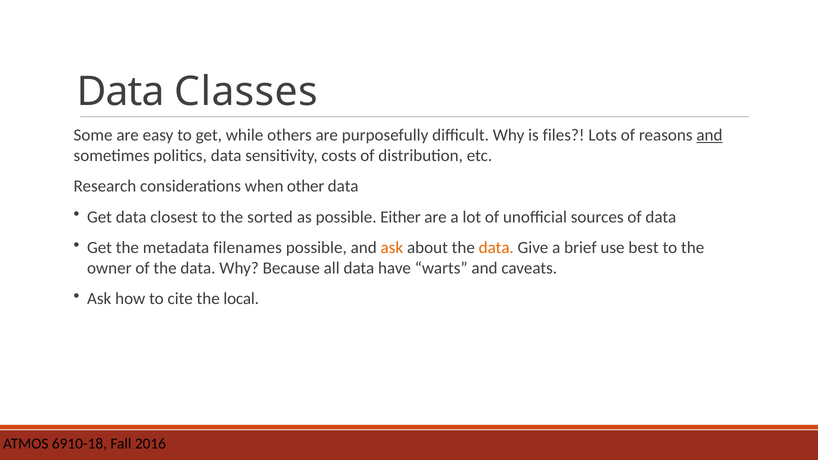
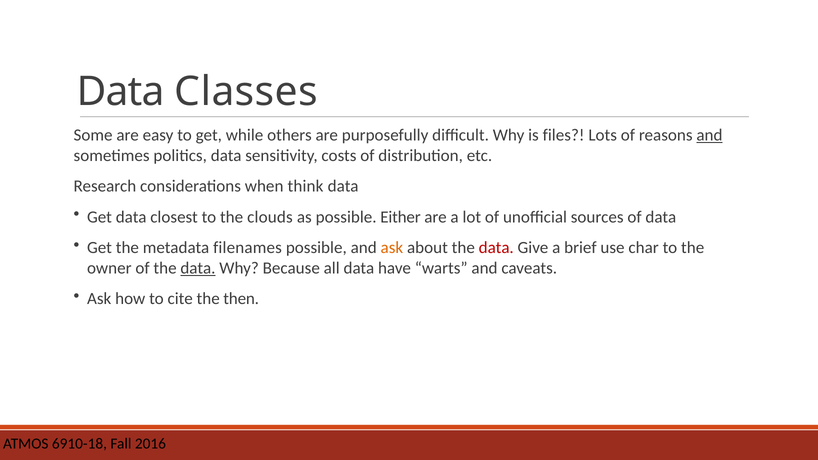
other: other -> think
sorted: sorted -> clouds
data at (496, 248) colour: orange -> red
best: best -> char
data at (198, 268) underline: none -> present
local: local -> then
